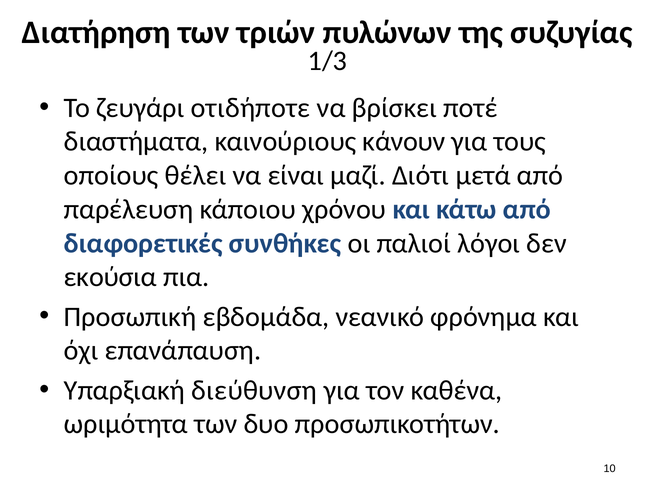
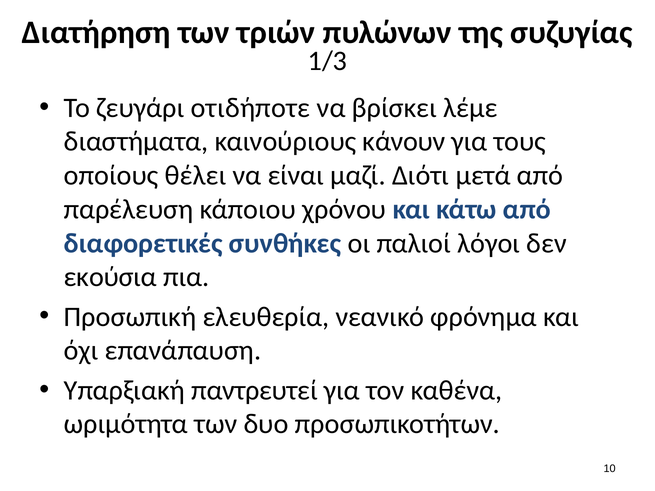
ποτέ: ποτέ -> λέμε
εβδομάδα: εβδομάδα -> ελευθερία
διεύθυνση: διεύθυνση -> παντρευτεί
